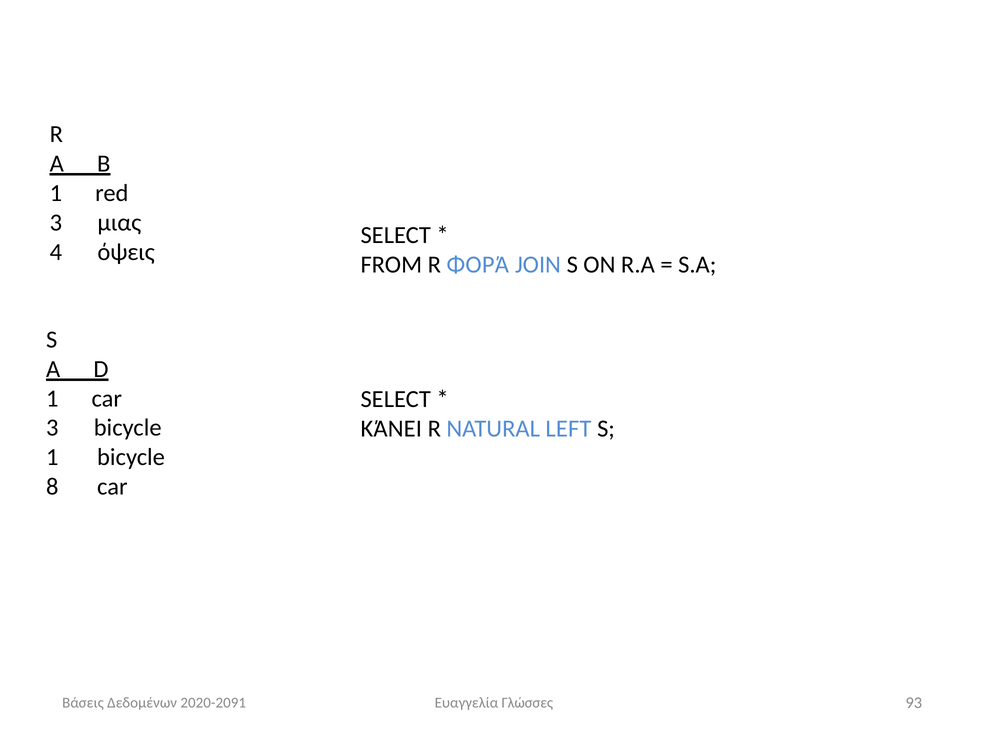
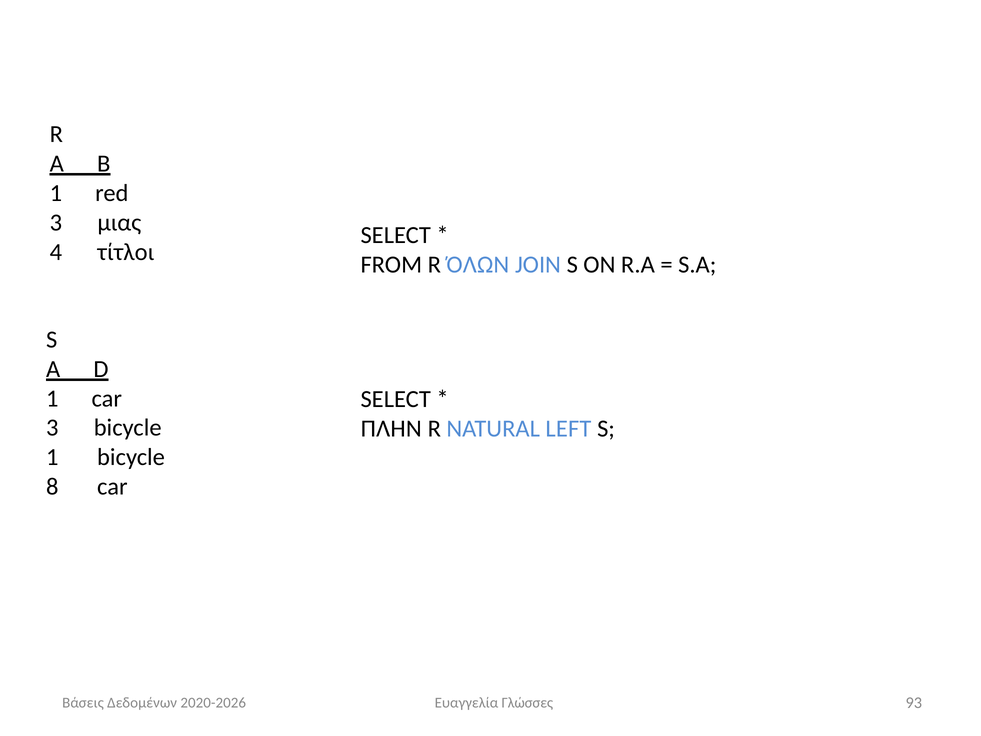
όψεις: όψεις -> τίτλοι
ΦΟΡΆ: ΦΟΡΆ -> ΌΛΩΝ
ΚΆΝΕΙ: ΚΆΝΕΙ -> ΠΛΗΝ
2020-2091: 2020-2091 -> 2020-2026
